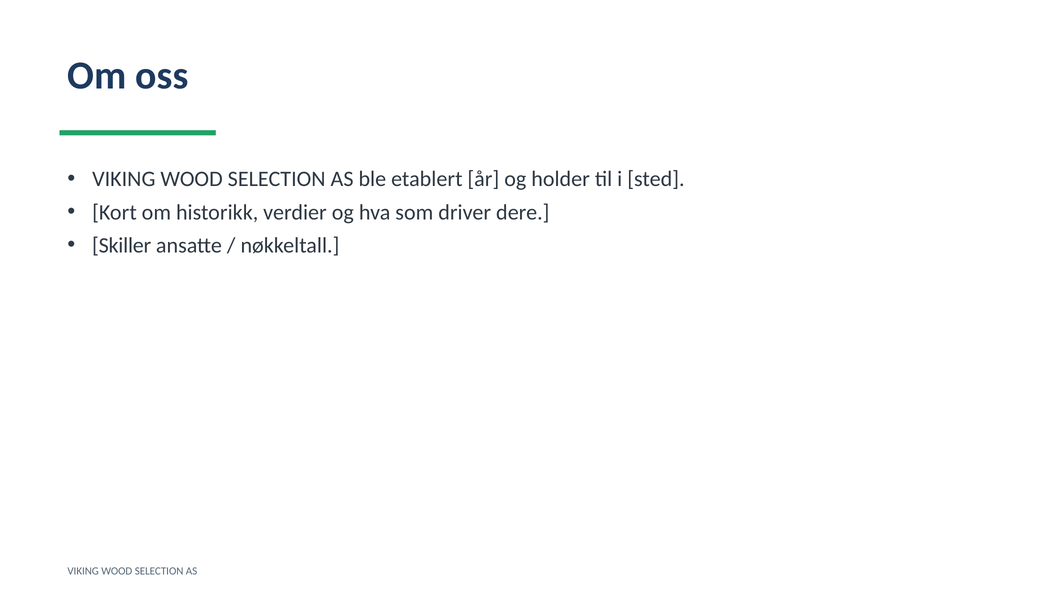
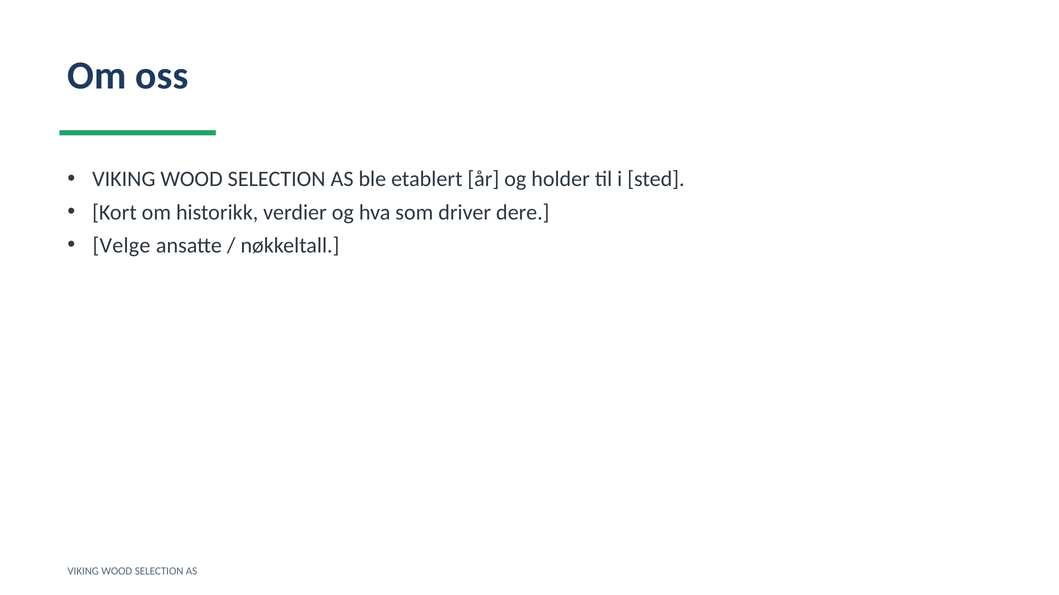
Skiller: Skiller -> Velge
